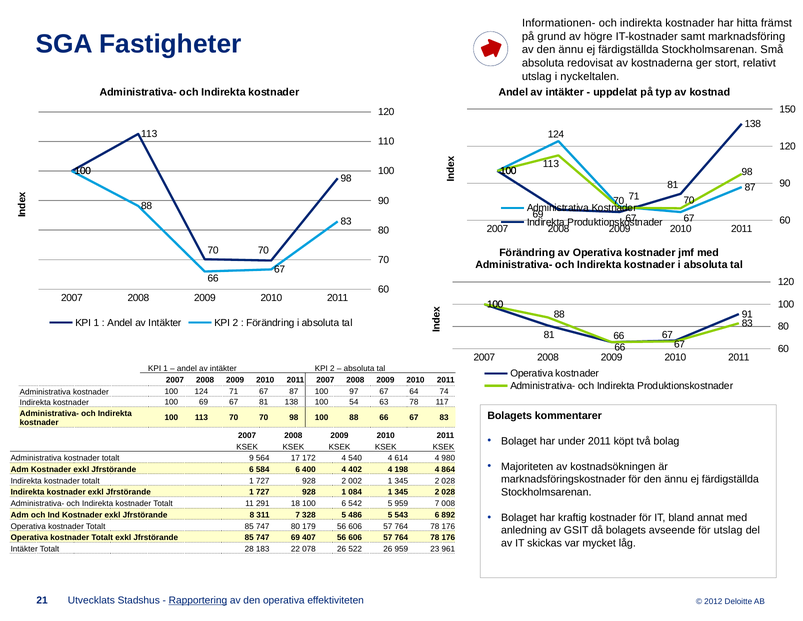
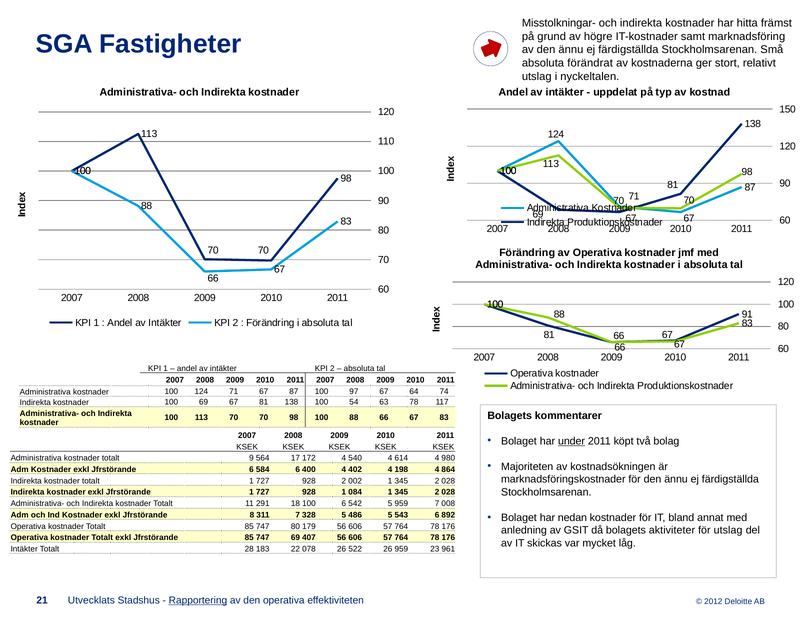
Informationen-: Informationen- -> Misstolkningar-
redovisat: redovisat -> förändrat
under underline: none -> present
kraftig: kraftig -> nedan
avseende: avseende -> aktiviteter
